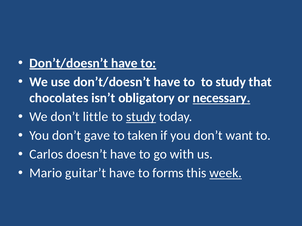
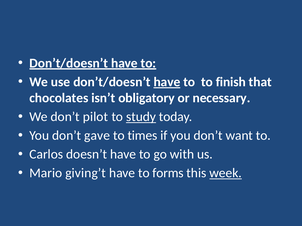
have at (167, 82) underline: none -> present
to to study: study -> finish
necessary underline: present -> none
little: little -> pilot
taken: taken -> times
guitar’t: guitar’t -> giving’t
